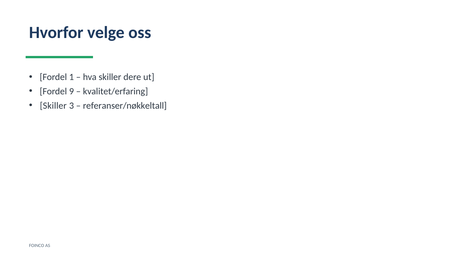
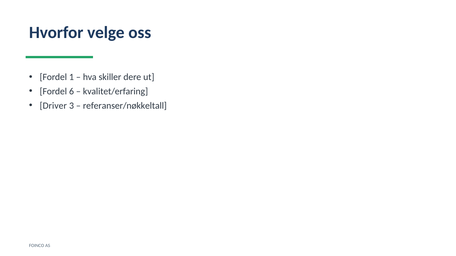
9: 9 -> 6
Skiller at (53, 106): Skiller -> Driver
